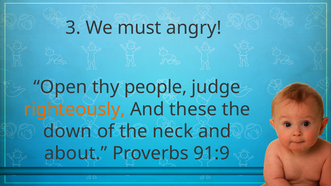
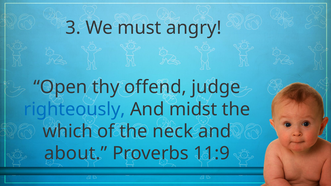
people: people -> offend
righteously colour: orange -> blue
these: these -> midst
down: down -> which
91:9: 91:9 -> 11:9
